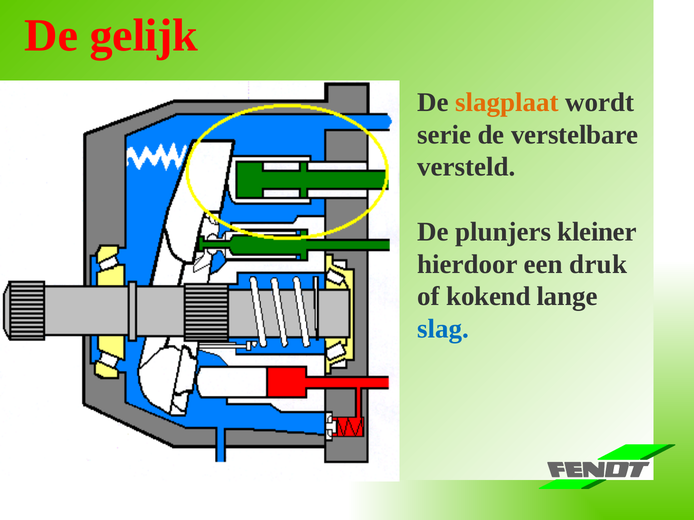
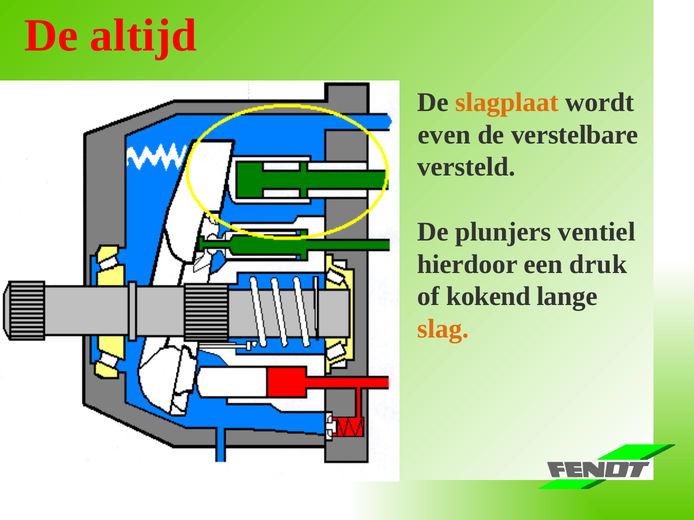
gelijk: gelijk -> altijd
serie: serie -> even
kleiner: kleiner -> ventiel
slag colour: blue -> orange
